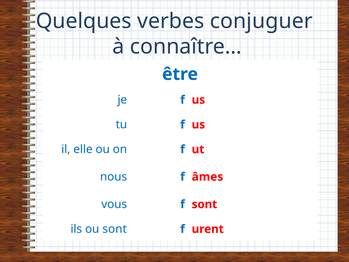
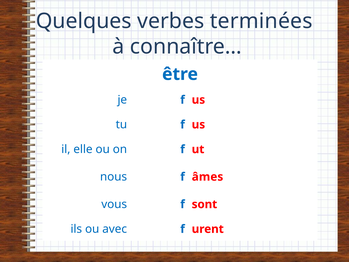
conjuguer: conjuguer -> terminées
ou sont: sont -> avec
